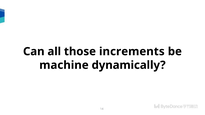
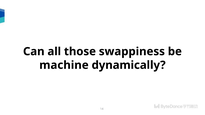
increments: increments -> swappiness
